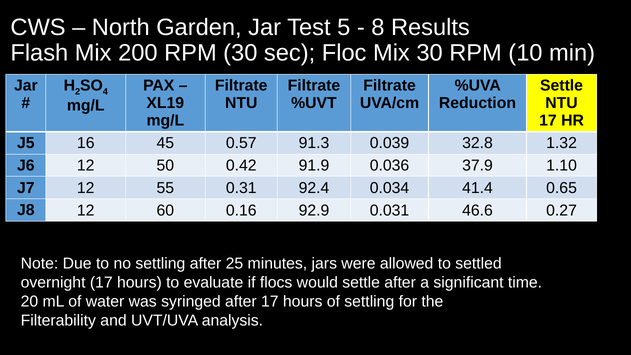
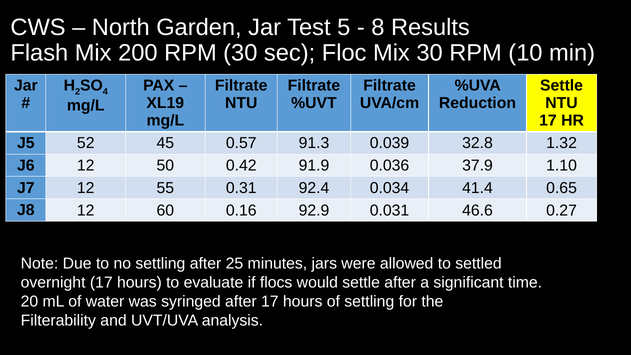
16: 16 -> 52
